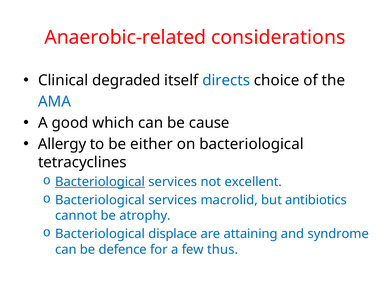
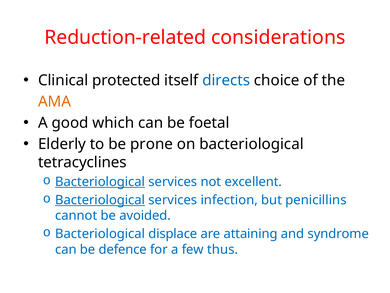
Anaerobic-related: Anaerobic-related -> Reduction-related
degraded: degraded -> protected
AMA colour: blue -> orange
cause: cause -> foetal
Allergy: Allergy -> Elderly
either: either -> prone
Bacteriological at (100, 200) underline: none -> present
macrolid: macrolid -> infection
antibiotics: antibiotics -> penicillins
atrophy: atrophy -> avoided
